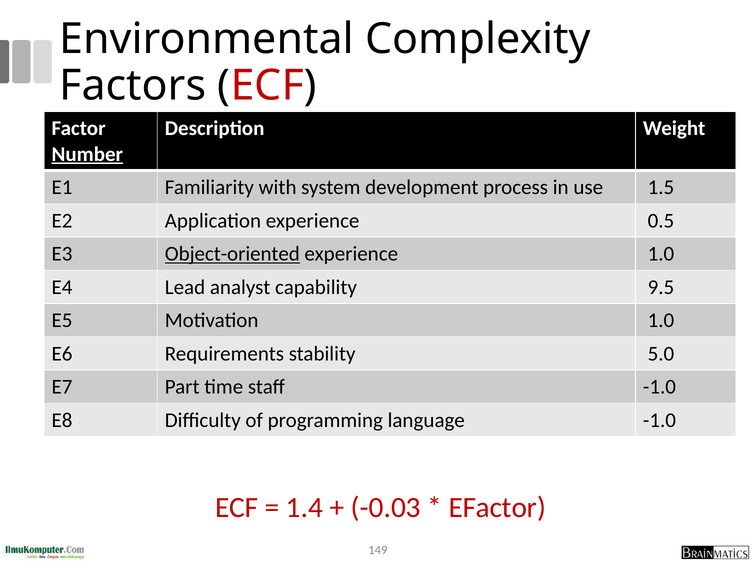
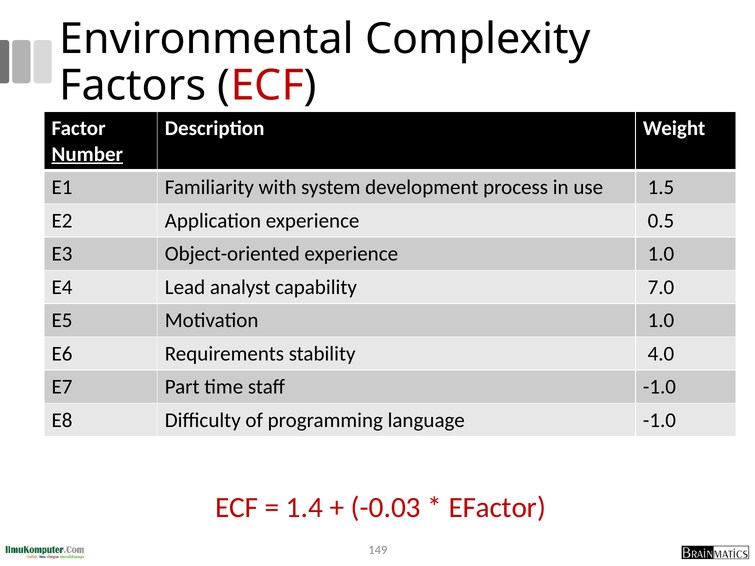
Object-oriented underline: present -> none
9.5: 9.5 -> 7.0
5.0: 5.0 -> 4.0
